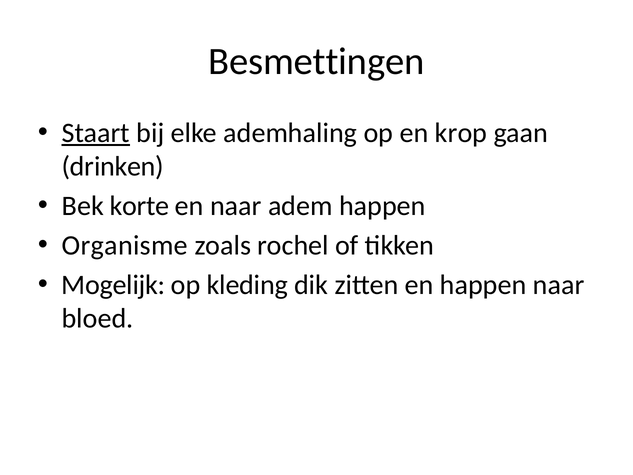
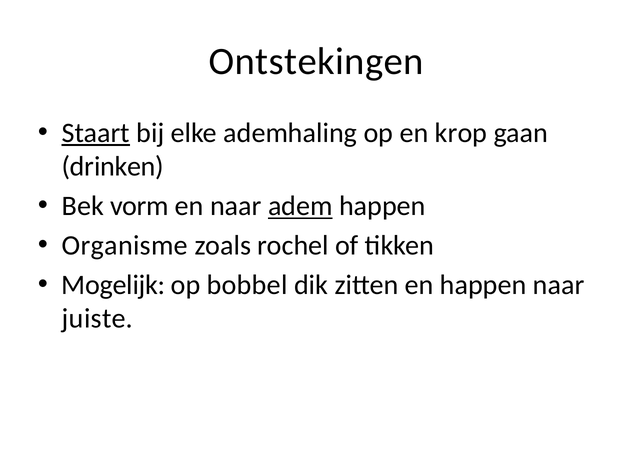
Besmettingen: Besmettingen -> Ontstekingen
korte: korte -> vorm
adem underline: none -> present
kleding: kleding -> bobbel
bloed: bloed -> juiste
